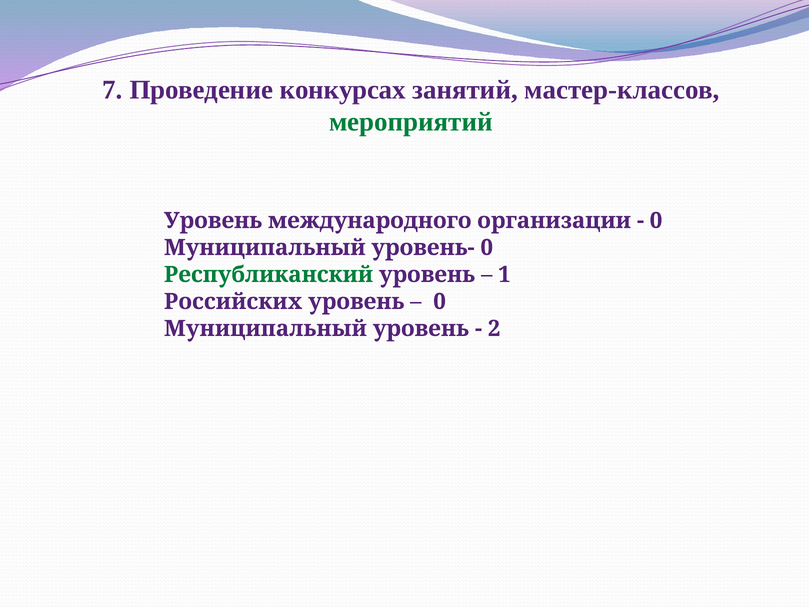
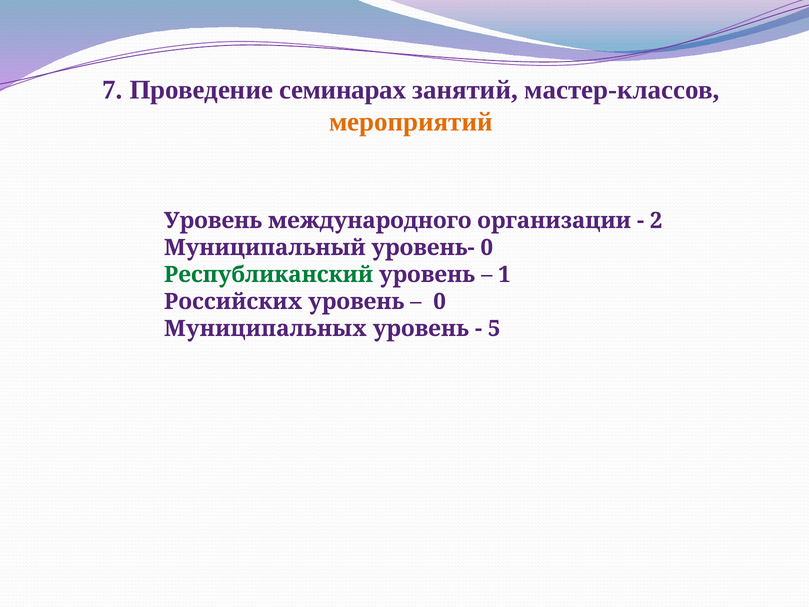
конкурсах: конкурсах -> семинарах
мероприятий colour: green -> orange
0 at (656, 221): 0 -> 2
Муниципальный at (265, 328): Муниципальный -> Муниципальных
2: 2 -> 5
